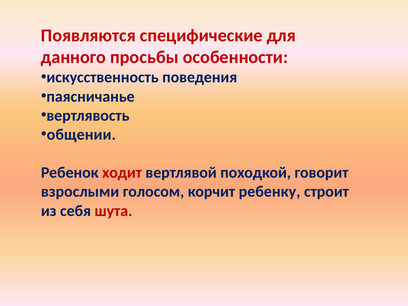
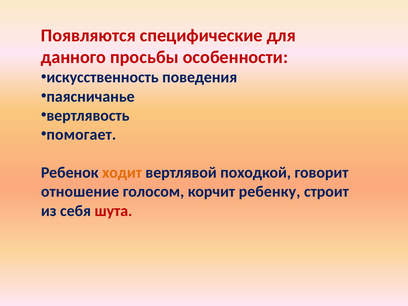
общении: общении -> помогает
ходит colour: red -> orange
взрослыми: взрослыми -> отношение
